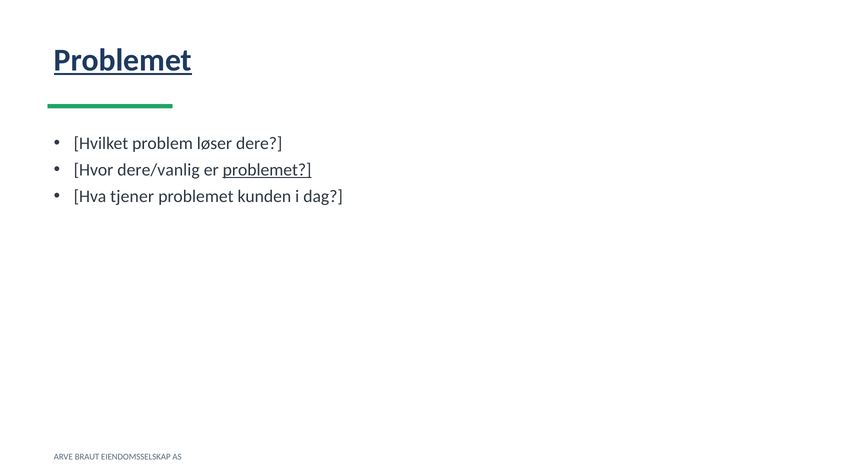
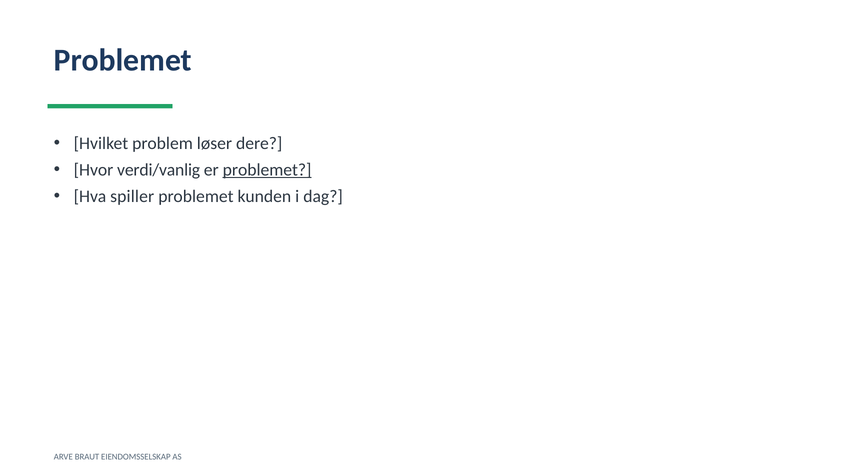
Problemet at (123, 60) underline: present -> none
dere/vanlig: dere/vanlig -> verdi/vanlig
tjener: tjener -> spiller
